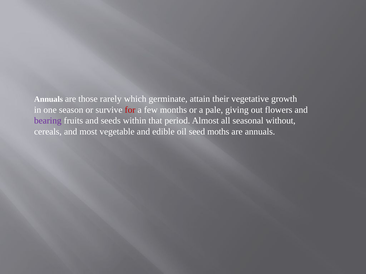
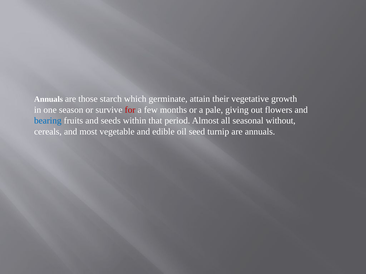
rarely: rarely -> starch
bearing colour: purple -> blue
moths: moths -> turnip
